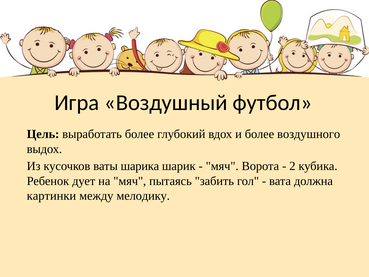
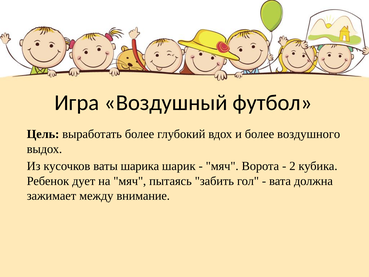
картинки: картинки -> зажимает
мелодику: мелодику -> внимание
